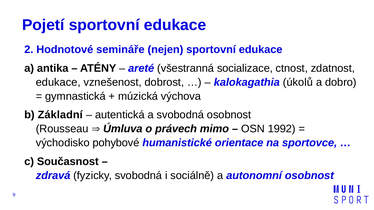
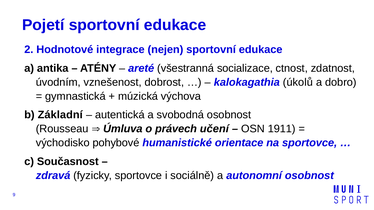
semináře: semináře -> integrace
edukace at (58, 82): edukace -> úvodním
mimo: mimo -> učení
1992: 1992 -> 1911
fyzicky svobodná: svobodná -> sportovce
